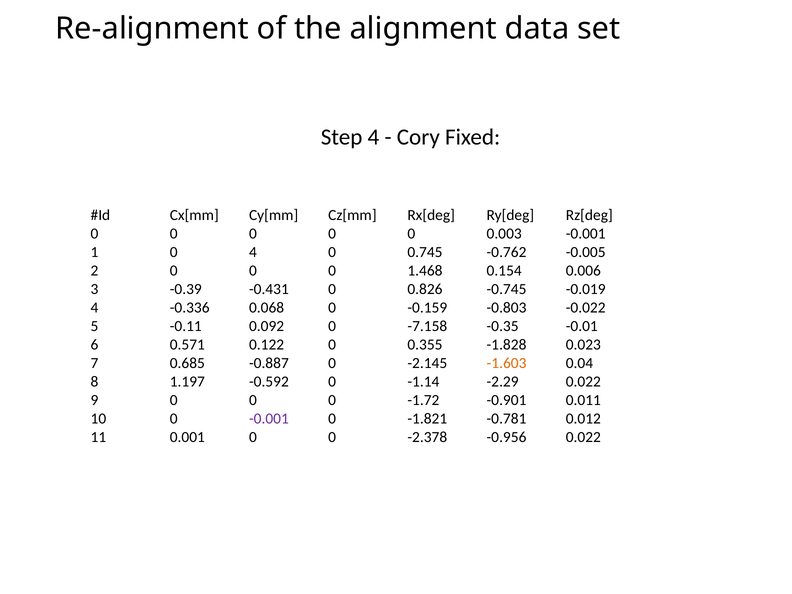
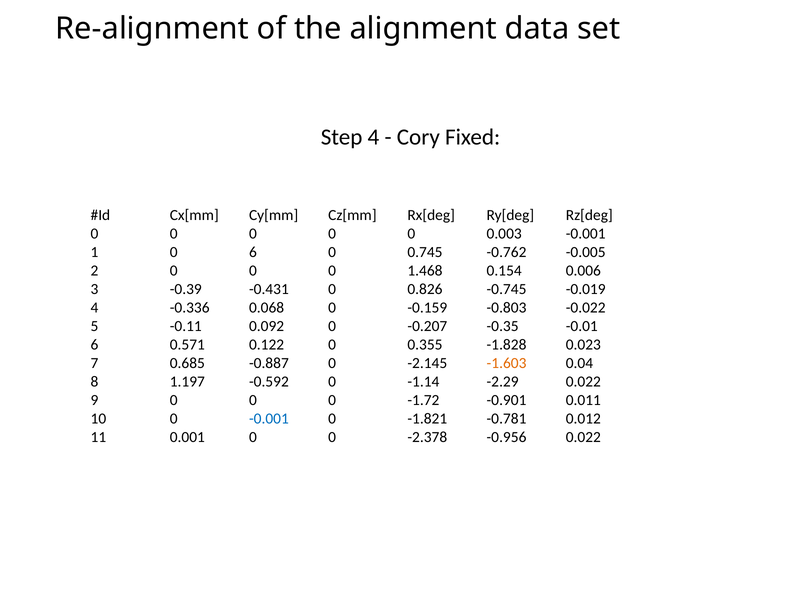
0 4: 4 -> 6
-7.158: -7.158 -> -0.207
-0.001 at (269, 419) colour: purple -> blue
